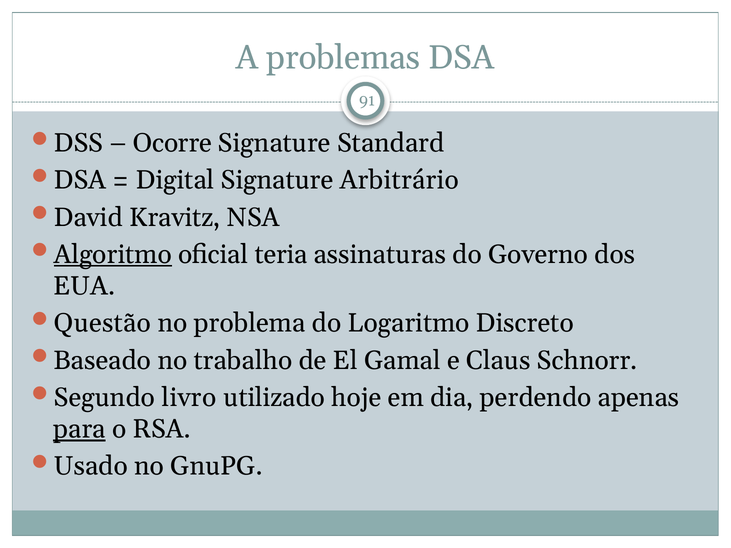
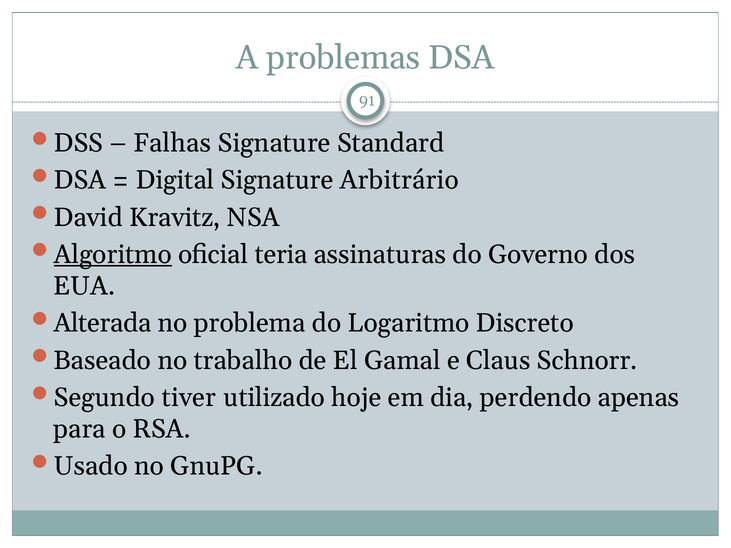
Ocorre: Ocorre -> Falhas
Questão: Questão -> Alterada
livro: livro -> tiver
para underline: present -> none
